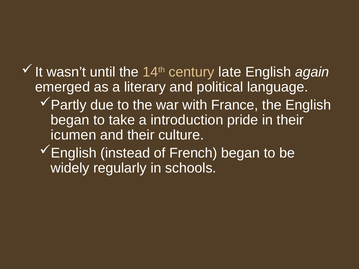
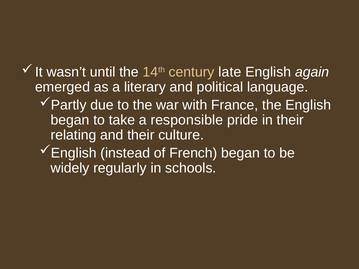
introduction: introduction -> responsible
icumen: icumen -> relating
